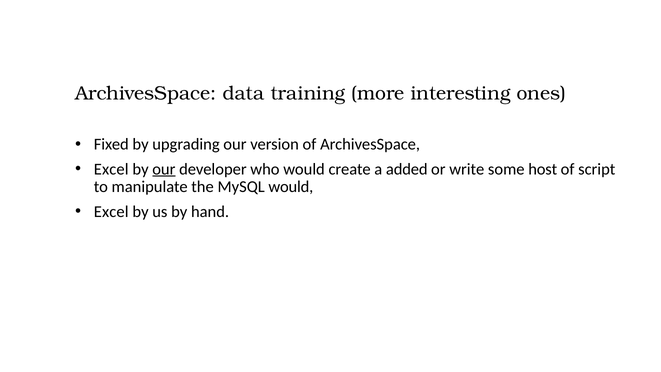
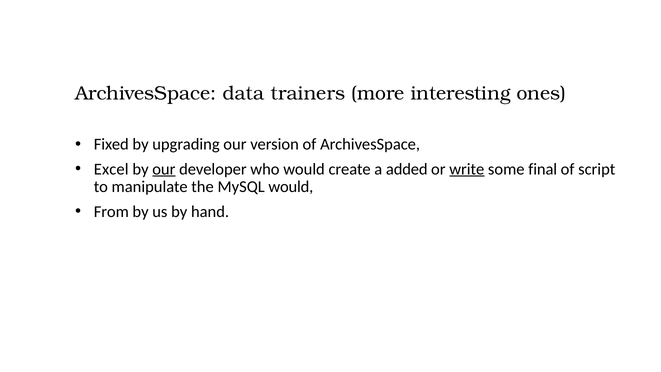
training: training -> trainers
write underline: none -> present
host: host -> final
Excel at (111, 212): Excel -> From
